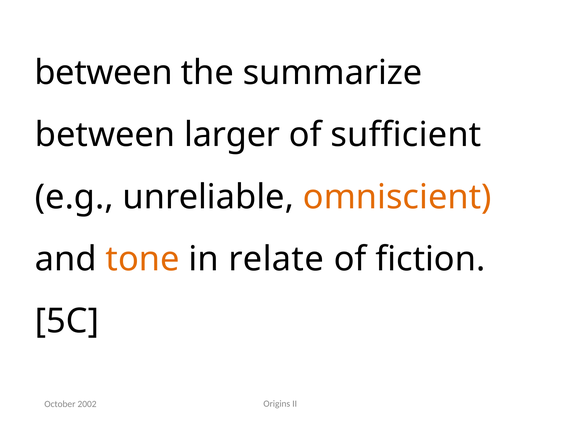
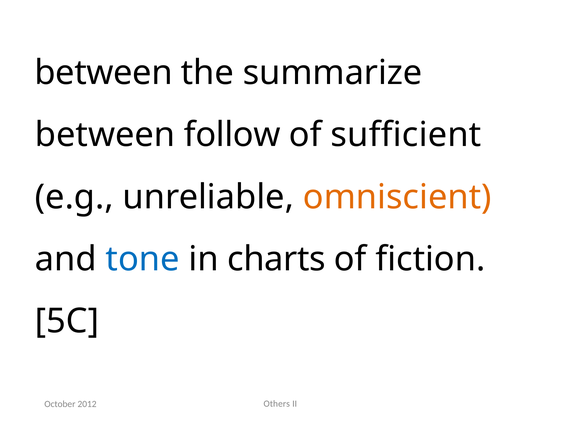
larger: larger -> follow
tone colour: orange -> blue
relate: relate -> charts
Origins: Origins -> Others
2002: 2002 -> 2012
